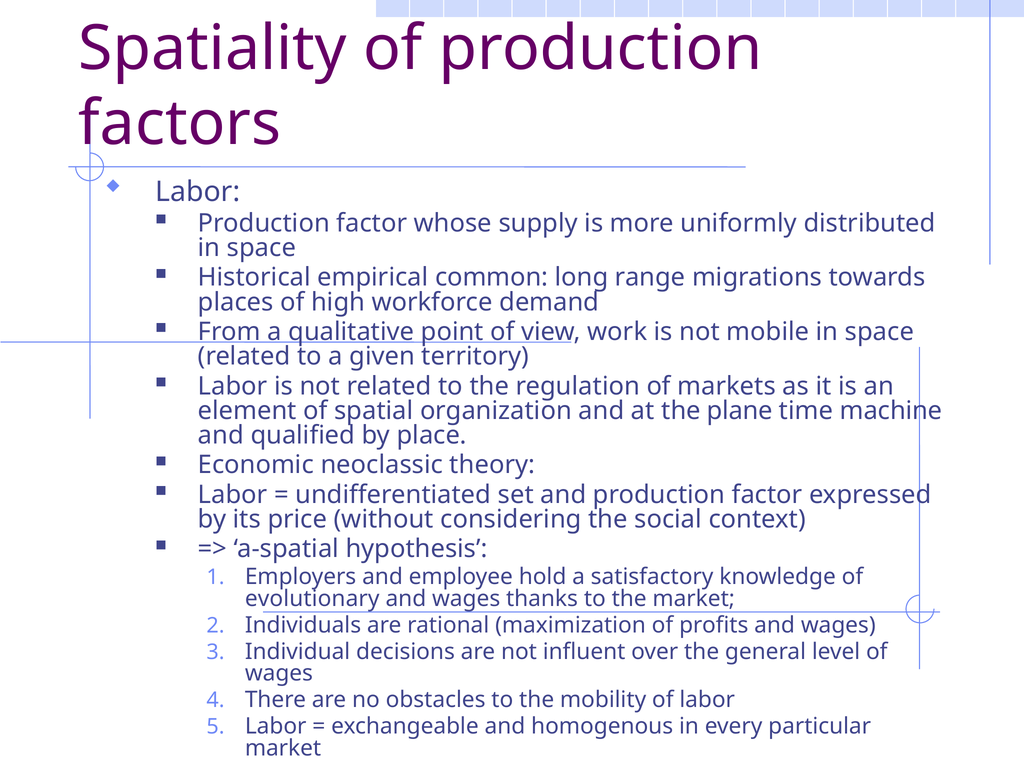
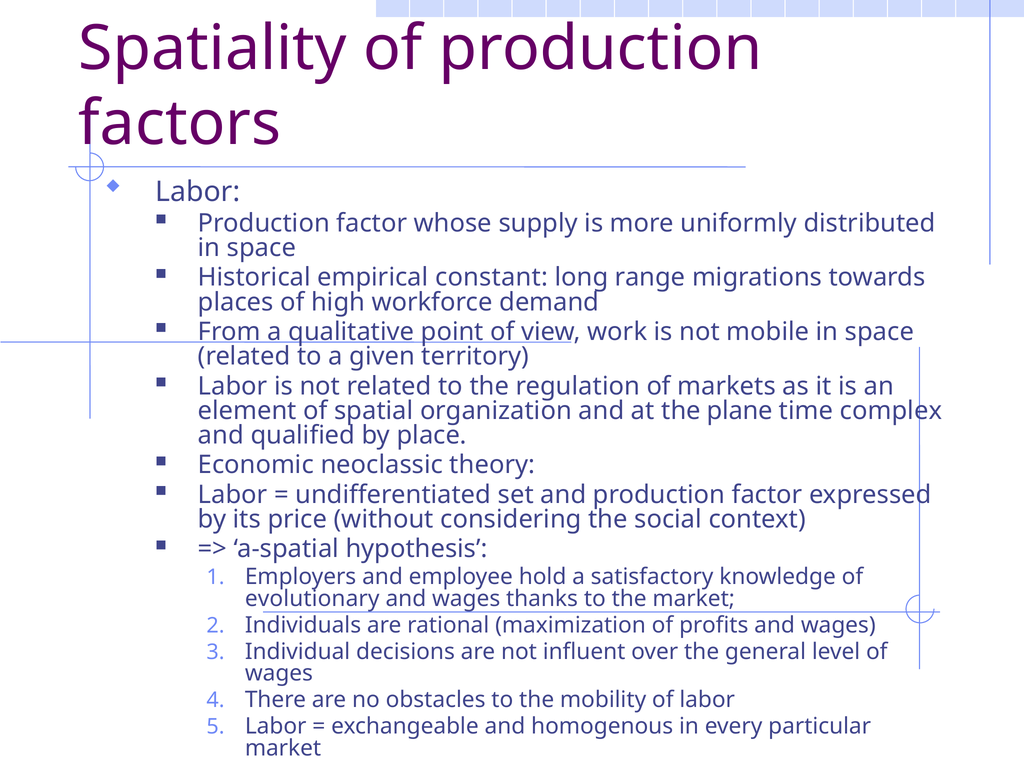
common: common -> constant
machine: machine -> complex
